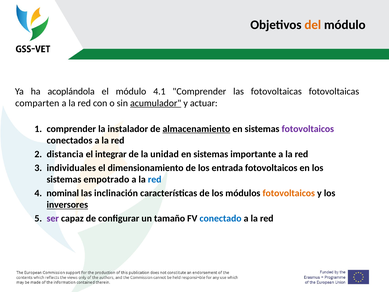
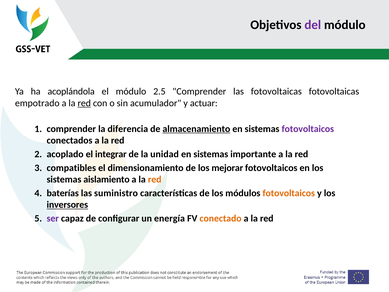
del colour: orange -> purple
4.1: 4.1 -> 2.5
comparten: comparten -> empotrado
red at (84, 103) underline: none -> present
acumulador underline: present -> none
instalador: instalador -> diferencia
distancia: distancia -> acoplado
individuales: individuales -> compatibles
entrada: entrada -> mejorar
empotrado: empotrado -> aislamiento
red at (155, 179) colour: blue -> orange
nominal: nominal -> baterías
inclinación: inclinación -> suministro
tamaño: tamaño -> energía
conectado colour: blue -> orange
